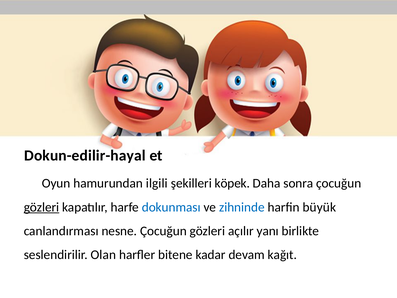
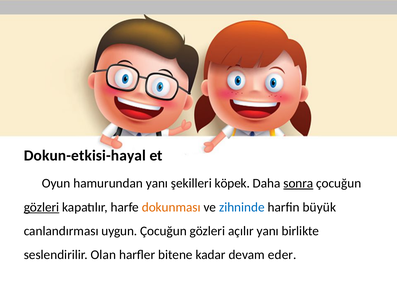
Dokun-edilir-hayal: Dokun-edilir-hayal -> Dokun-etkisi-hayal
hamurundan ilgili: ilgili -> yanı
sonra underline: none -> present
dokunması colour: blue -> orange
nesne: nesne -> uygun
kağıt: kağıt -> eder
